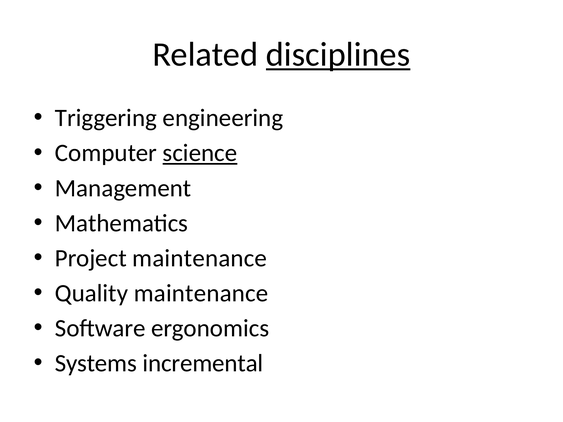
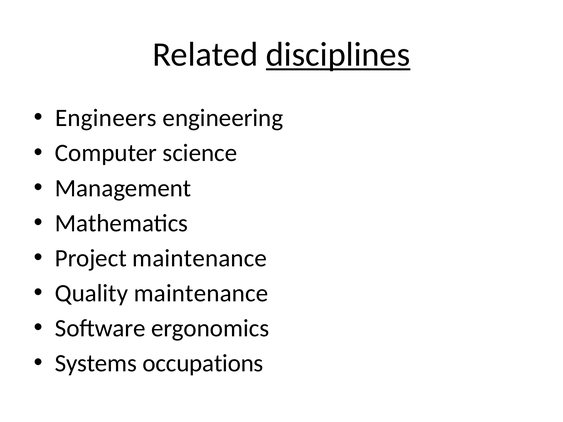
Triggering: Triggering -> Engineers
science underline: present -> none
incremental: incremental -> occupations
